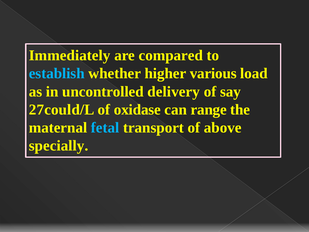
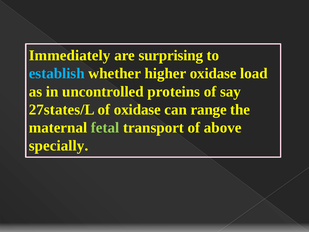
compared: compared -> surprising
higher various: various -> oxidase
delivery: delivery -> proteins
27could/L: 27could/L -> 27states/L
fetal colour: light blue -> light green
